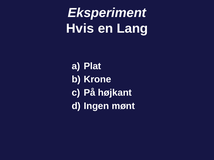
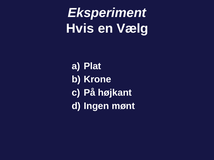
Lang: Lang -> Vælg
